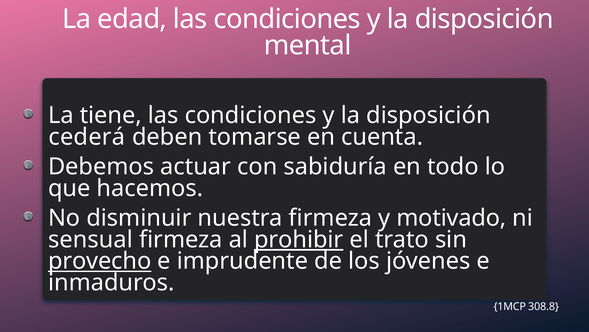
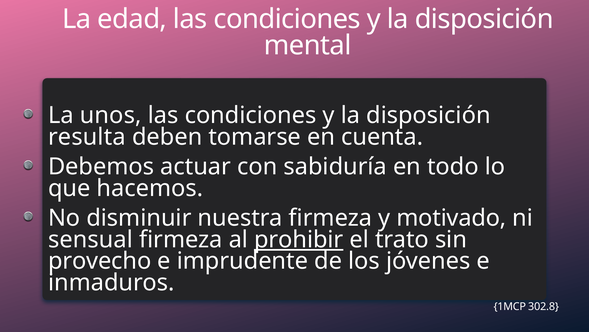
tiene: tiene -> unos
cederá: cederá -> resulta
provecho underline: present -> none
308.8: 308.8 -> 302.8
